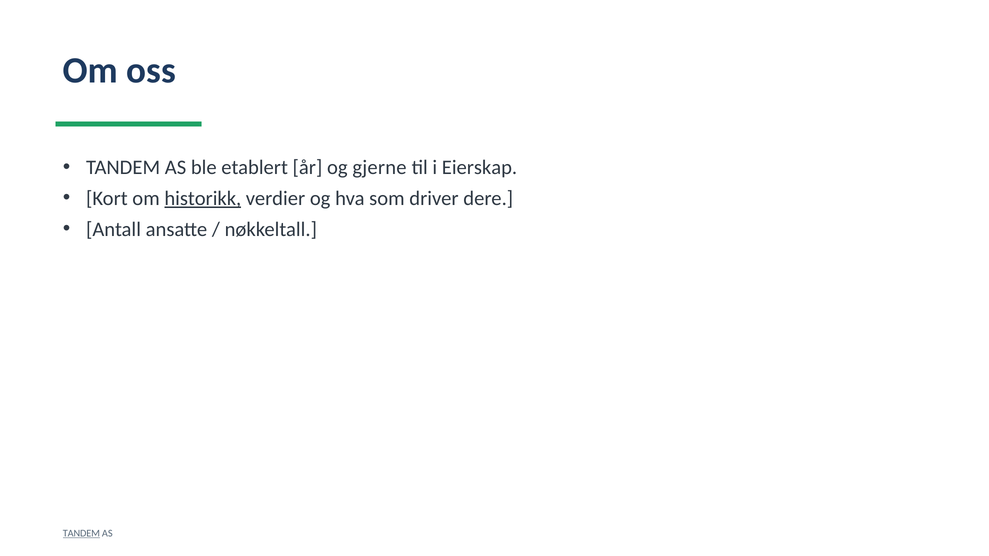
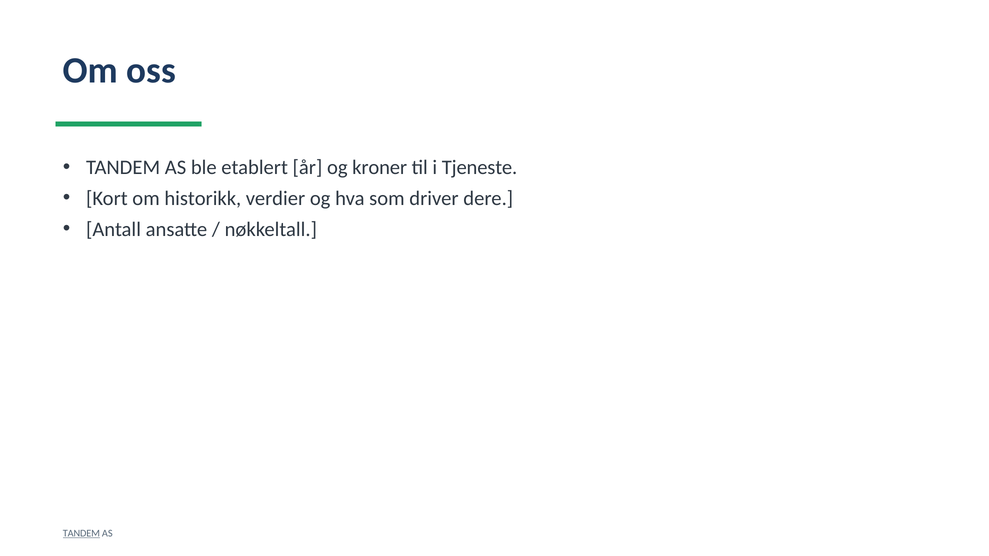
gjerne: gjerne -> kroner
Eierskap: Eierskap -> Tjeneste
historikk underline: present -> none
